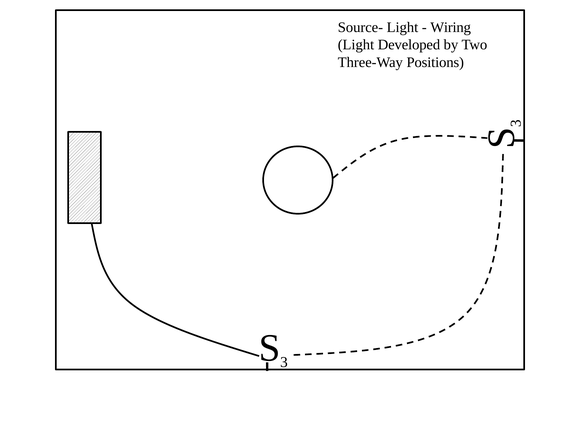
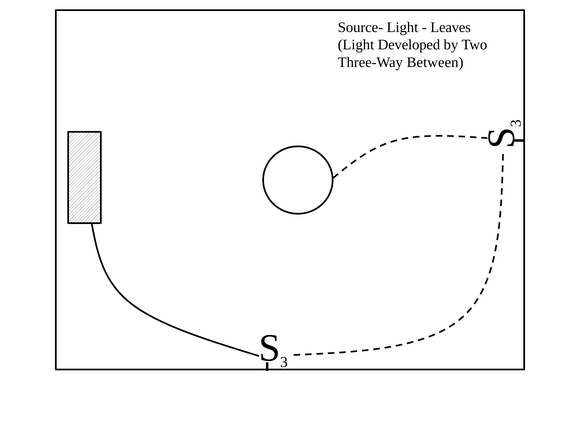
Wiring: Wiring -> Leaves
Positions: Positions -> Between
